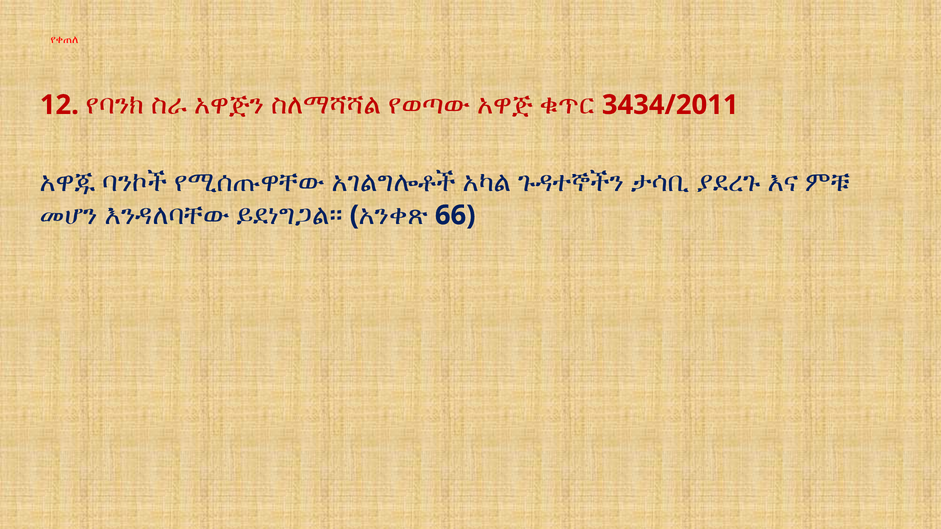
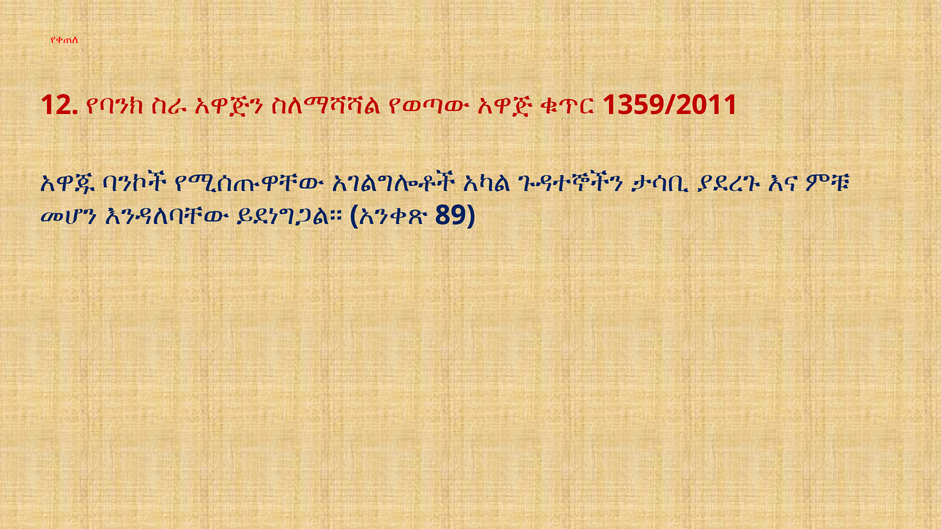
3434/2011: 3434/2011 -> 1359/2011
66: 66 -> 89
